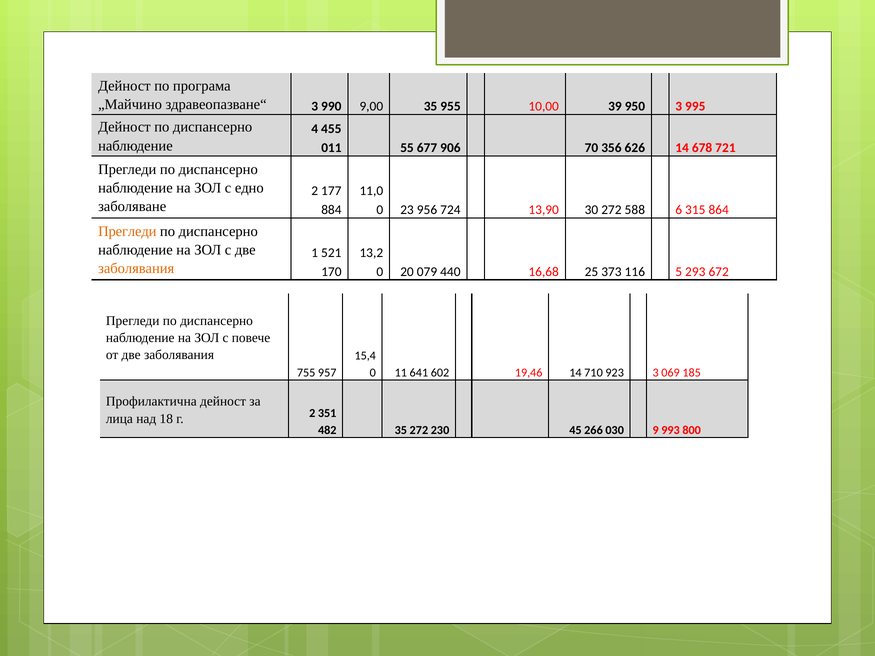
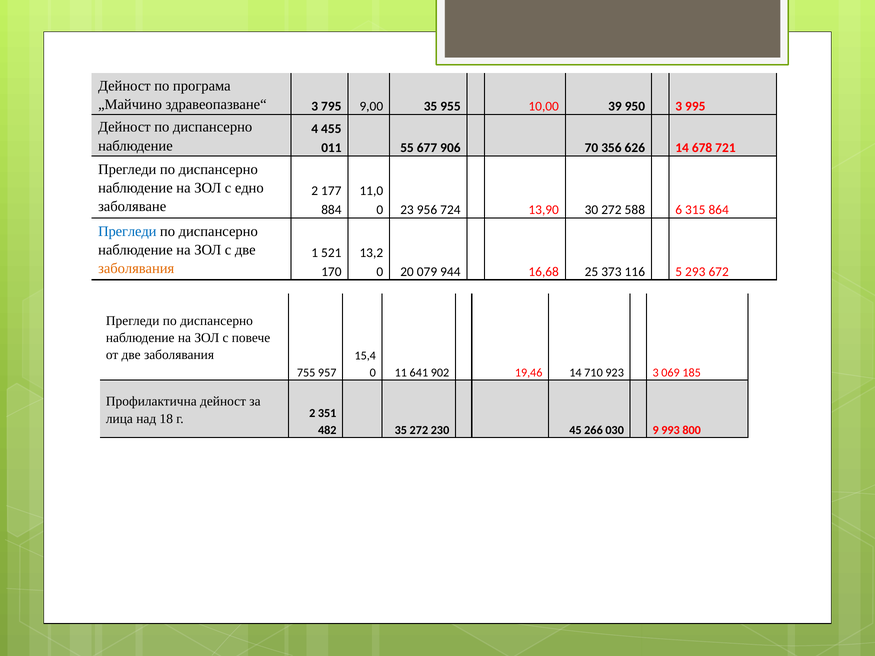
990: 990 -> 795
Прегледи at (127, 232) colour: orange -> blue
440: 440 -> 944
602: 602 -> 902
